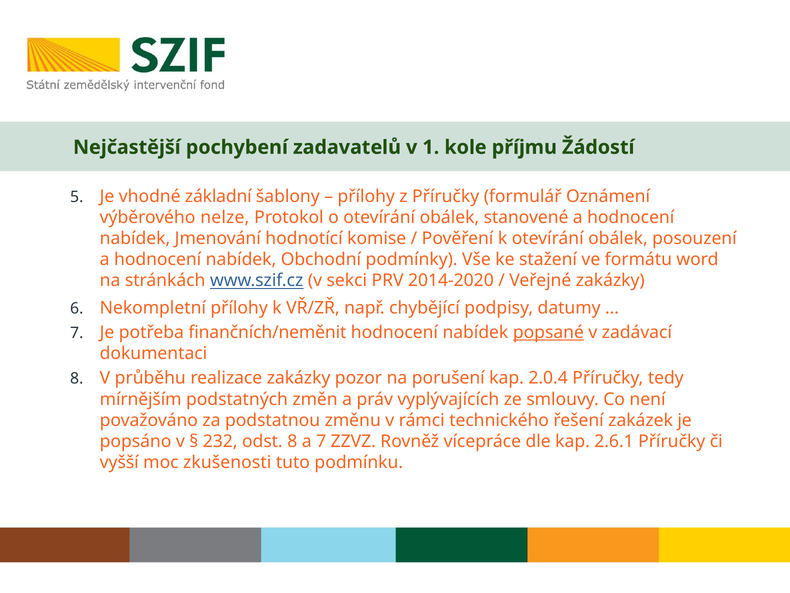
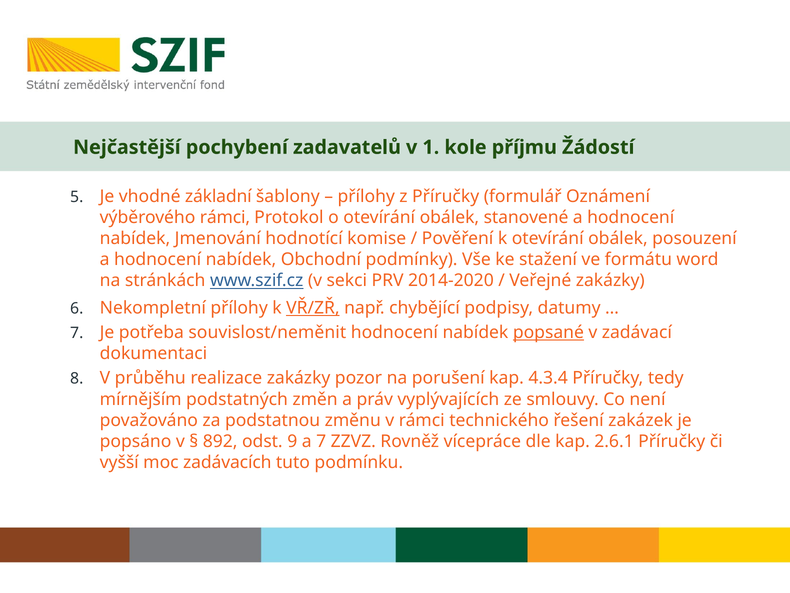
výběrového nelze: nelze -> rámci
VŘ/ZŘ underline: none -> present
finančních/neměnit: finančních/neměnit -> souvislost/neměnit
2.0.4: 2.0.4 -> 4.3.4
232: 232 -> 892
odst 8: 8 -> 9
zkušenosti: zkušenosti -> zadávacích
